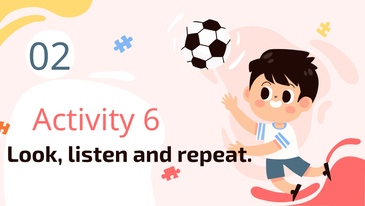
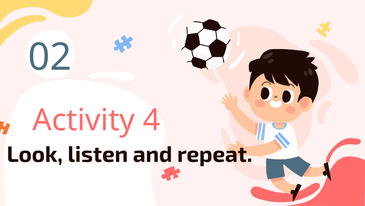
6: 6 -> 4
